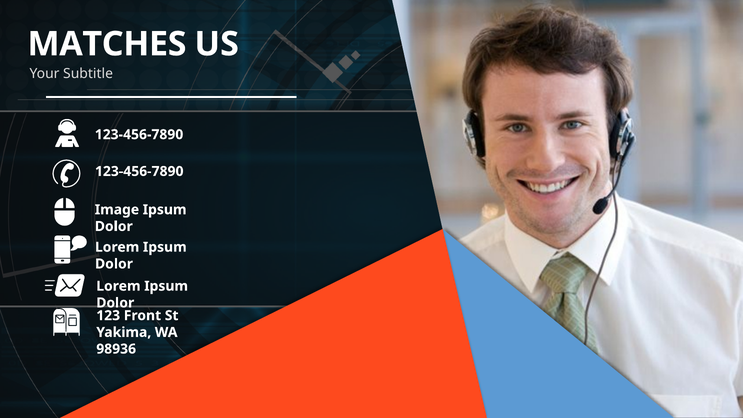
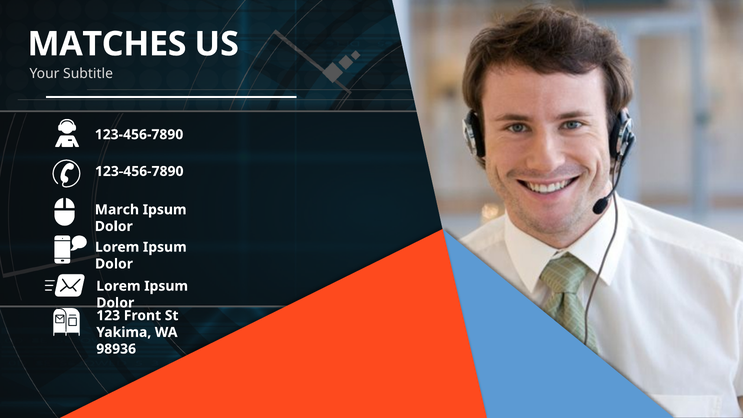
Image: Image -> March
